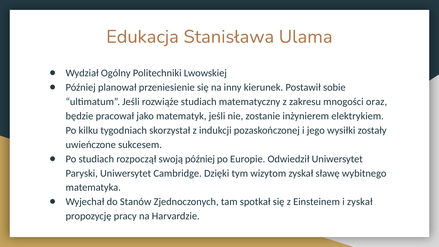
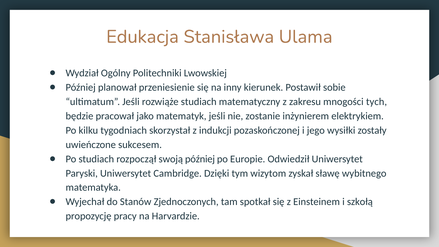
oraz: oraz -> tych
i zyskał: zyskał -> szkołą
